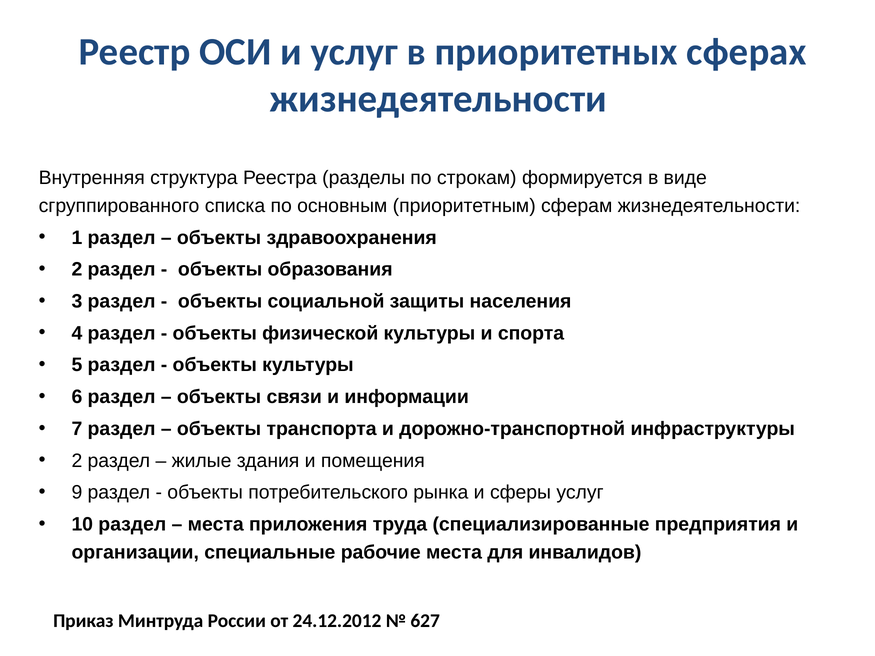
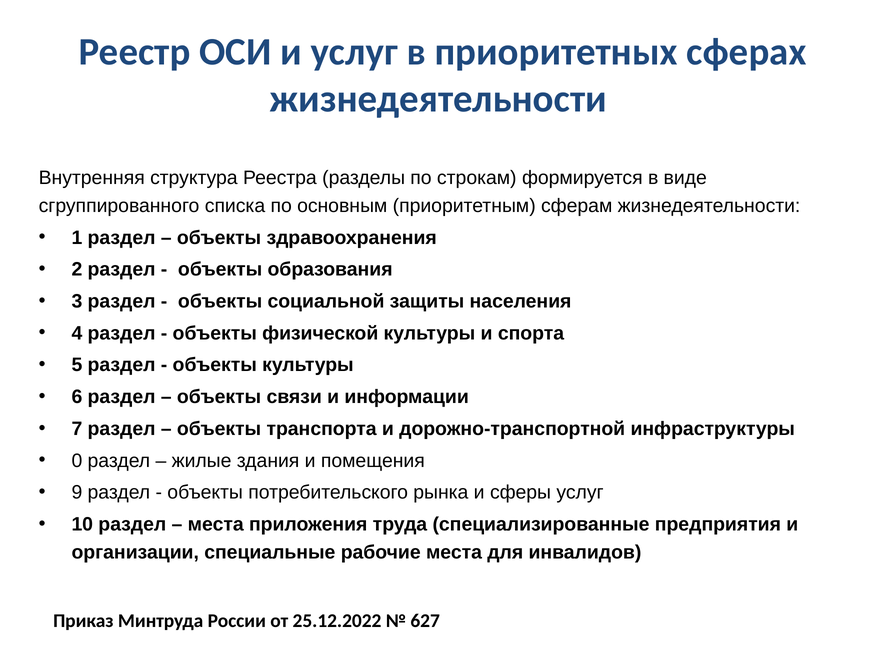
2 at (77, 461): 2 -> 0
24.12.2012: 24.12.2012 -> 25.12.2022
